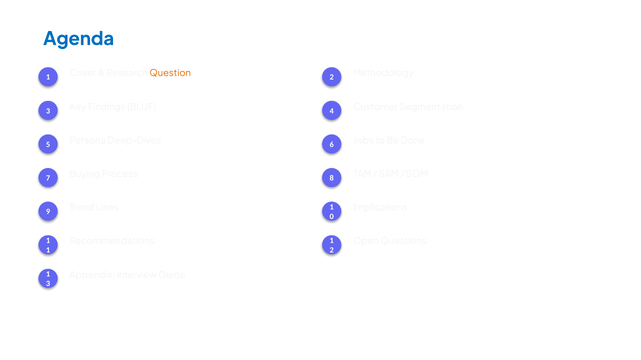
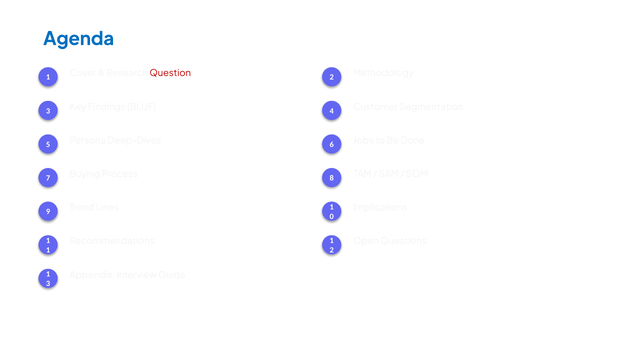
Question colour: orange -> red
